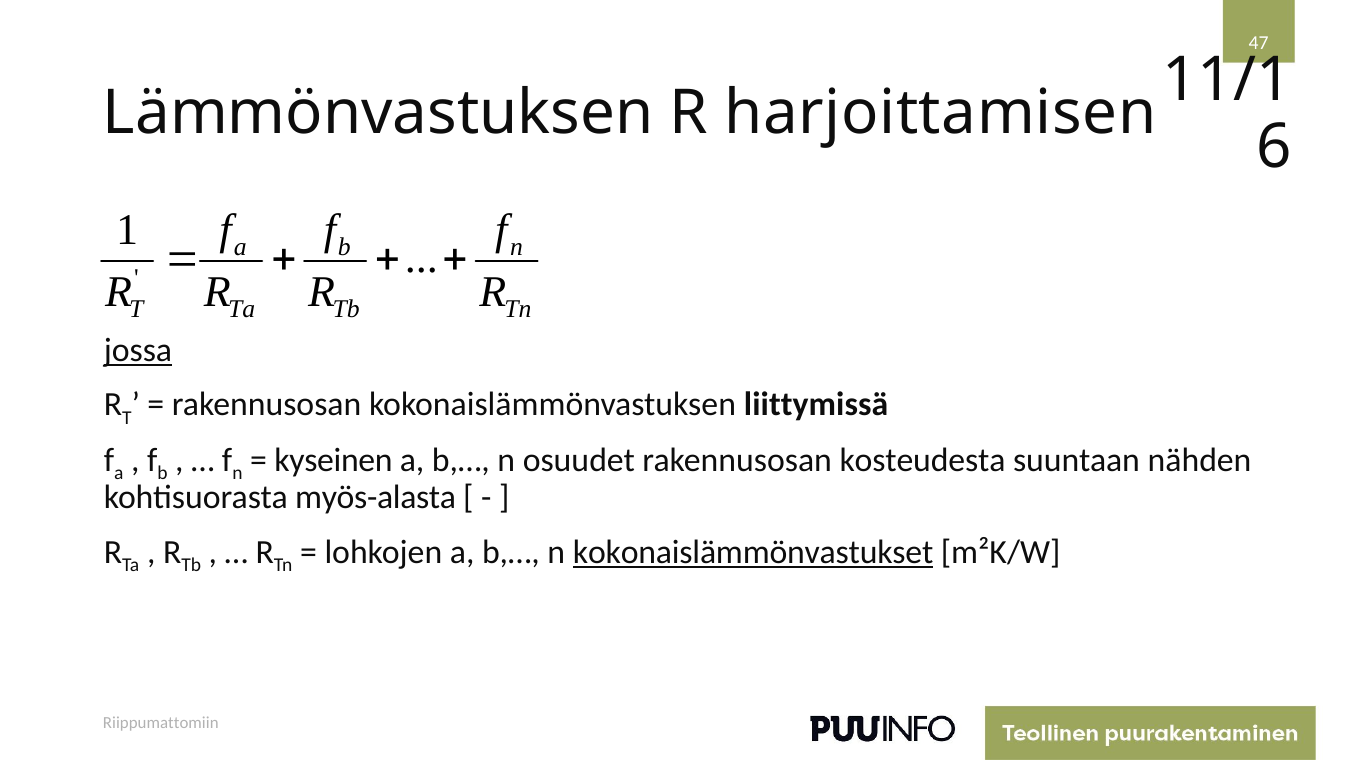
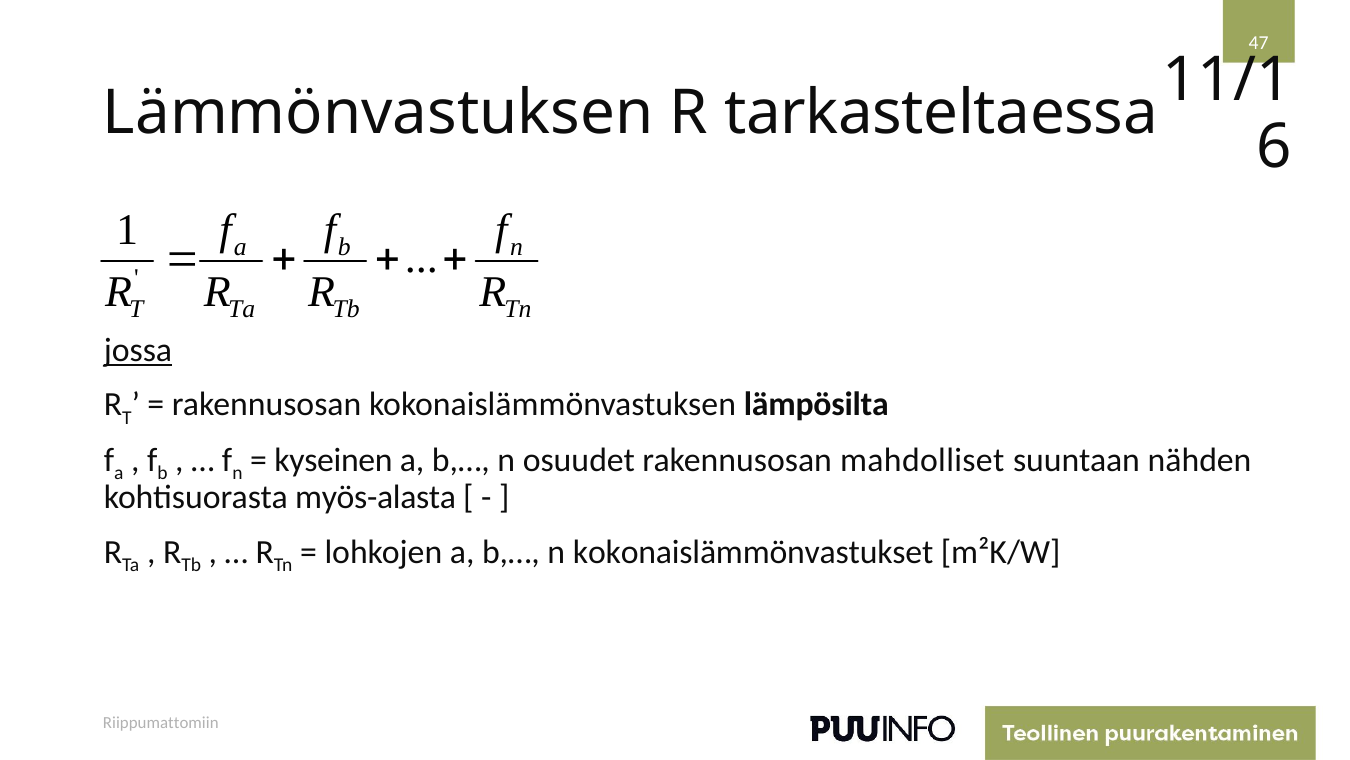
harjoittamisen: harjoittamisen -> tarkasteltaessa
liittymissä: liittymissä -> lämpösilta
kosteudesta: kosteudesta -> mahdolliset
kokonaislämmönvastukset underline: present -> none
